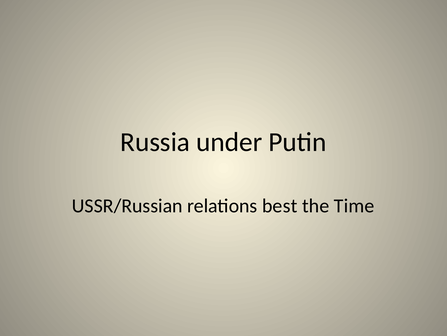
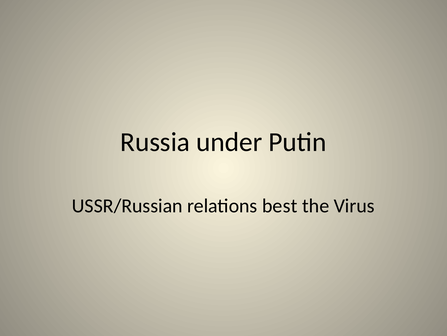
Time: Time -> Virus
